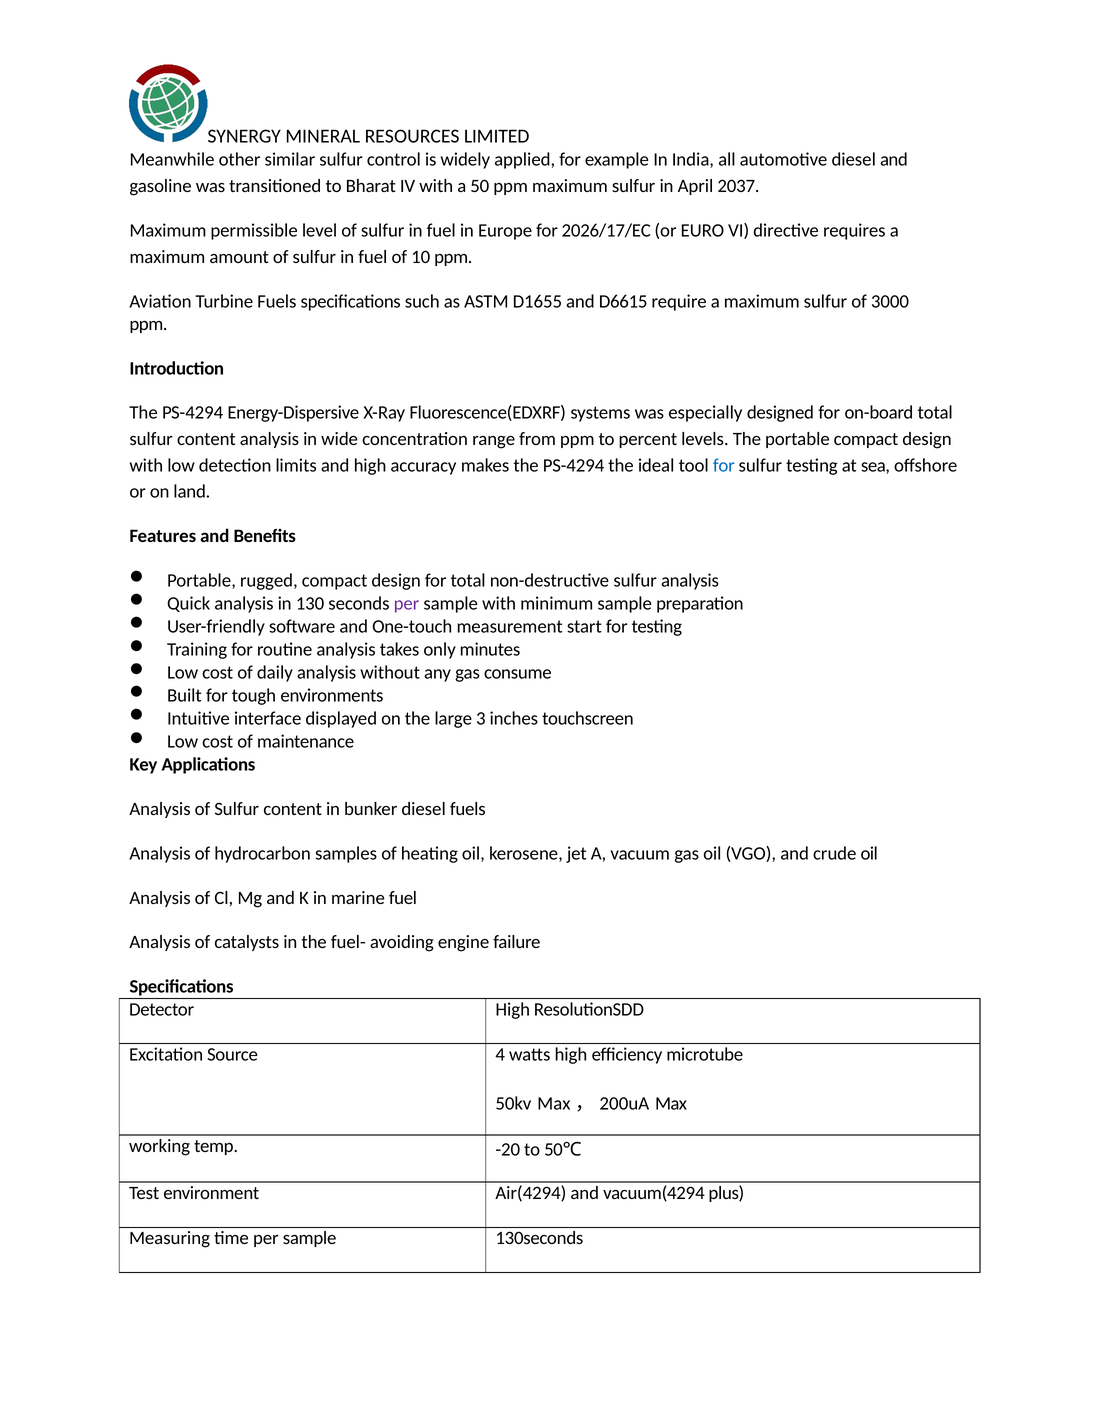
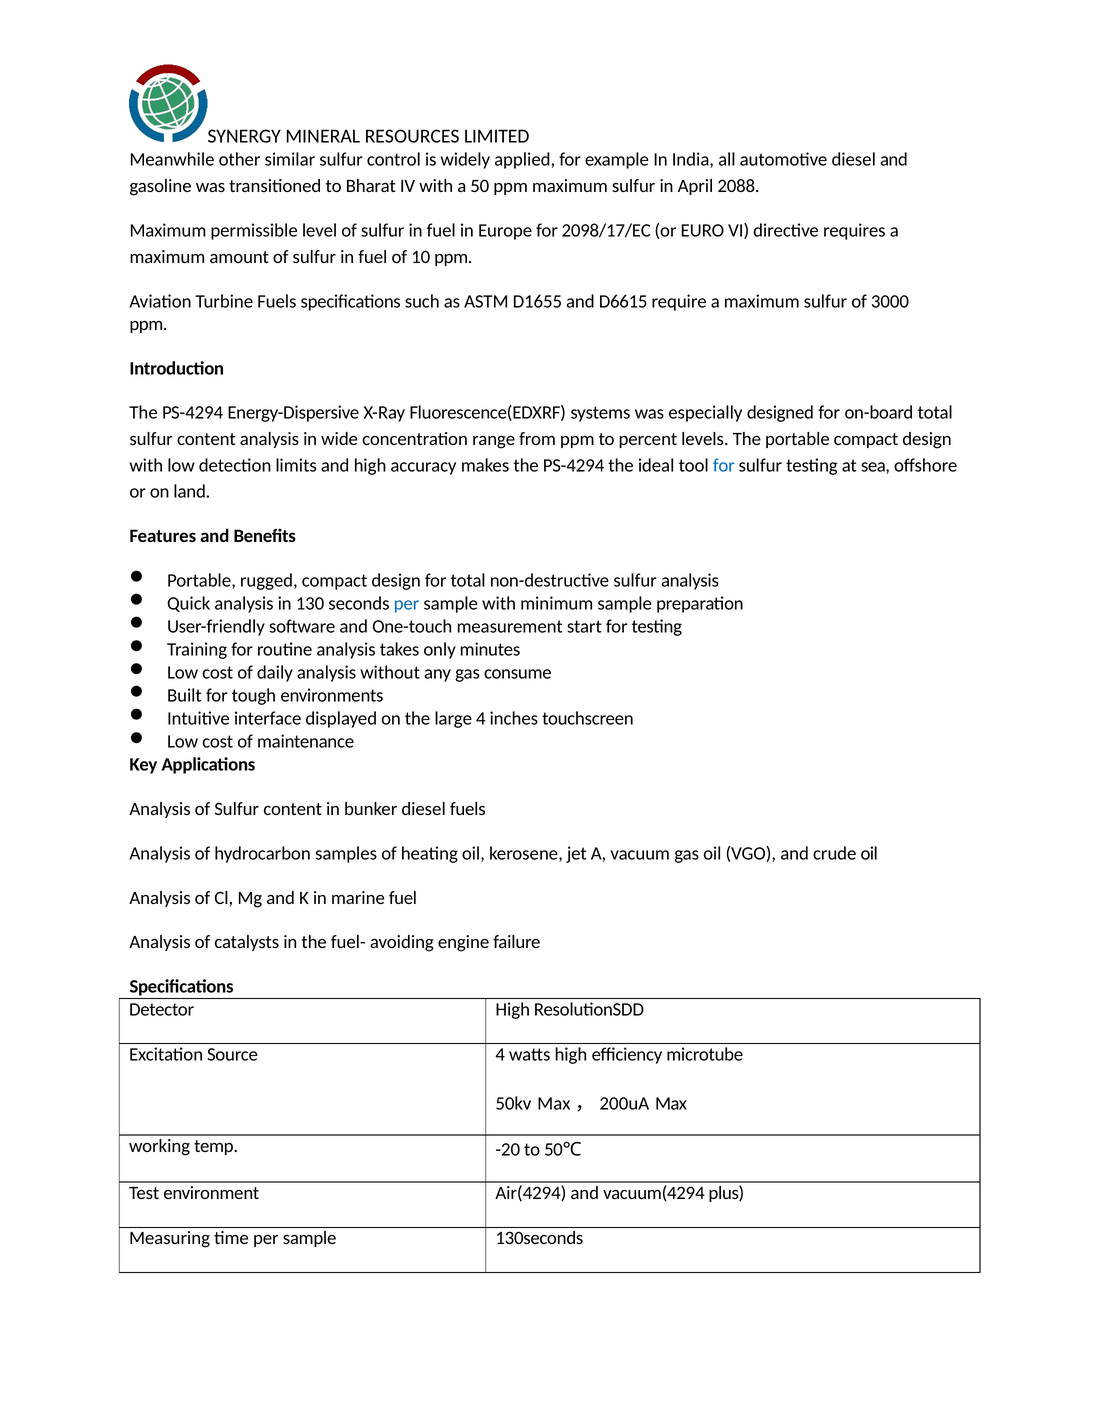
2037: 2037 -> 2088
2026/17/EC: 2026/17/EC -> 2098/17/EC
per at (406, 604) colour: purple -> blue
large 3: 3 -> 4
